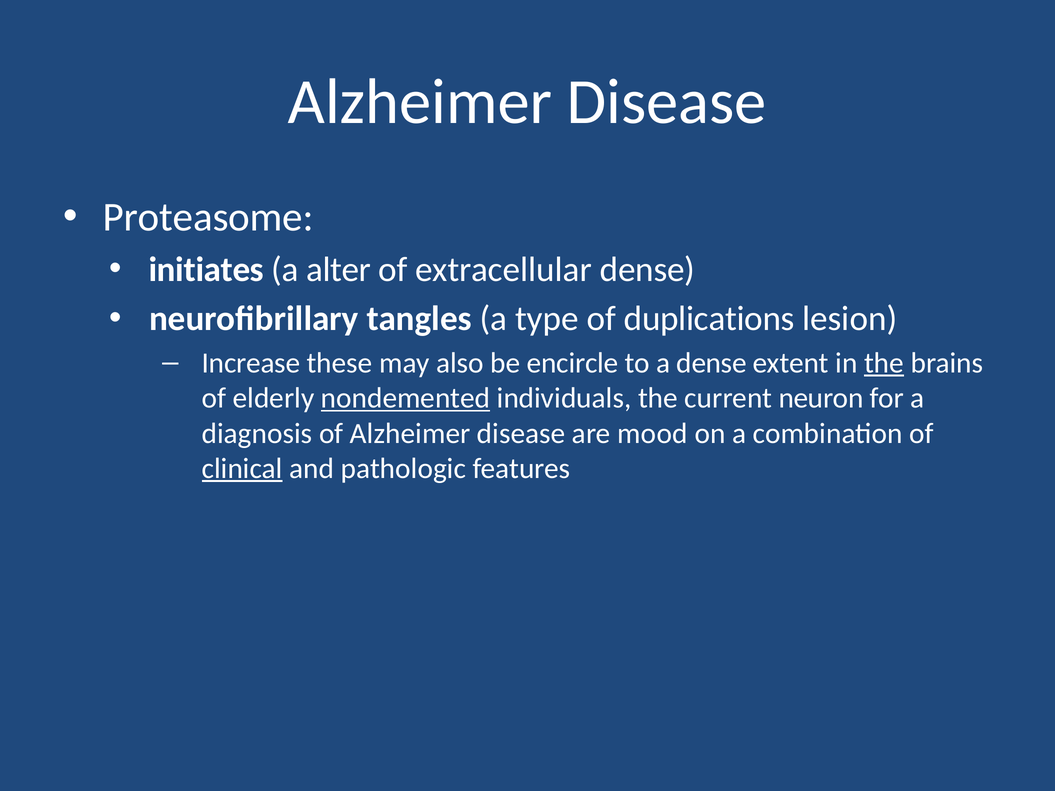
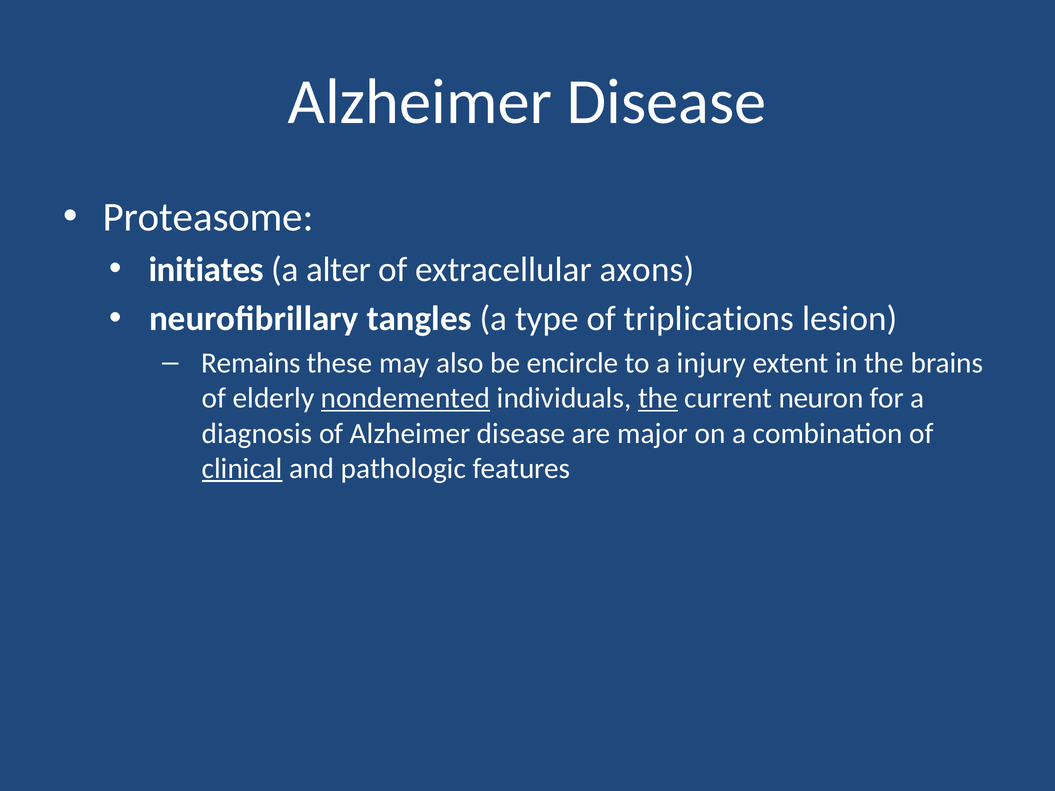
extracellular dense: dense -> axons
duplications: duplications -> triplications
Increase: Increase -> Remains
a dense: dense -> injury
the at (884, 363) underline: present -> none
the at (658, 398) underline: none -> present
mood: mood -> major
